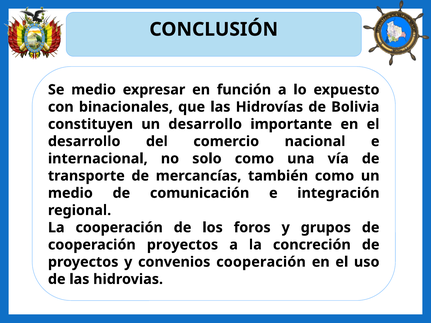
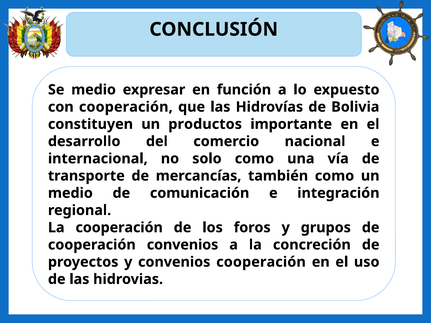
con binacionales: binacionales -> cooperación
un desarrollo: desarrollo -> productos
cooperación proyectos: proyectos -> convenios
